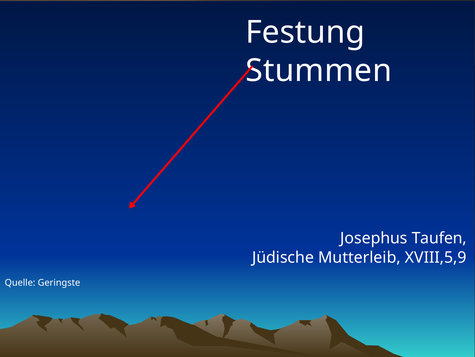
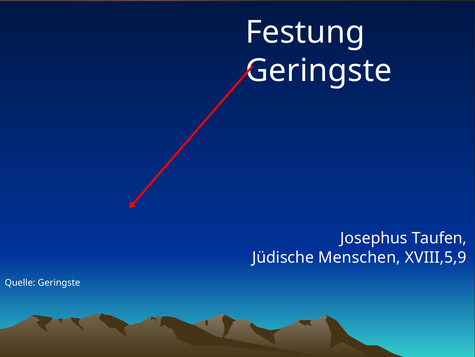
Stummen at (319, 70): Stummen -> Geringste
Mutterleib: Mutterleib -> Menschen
